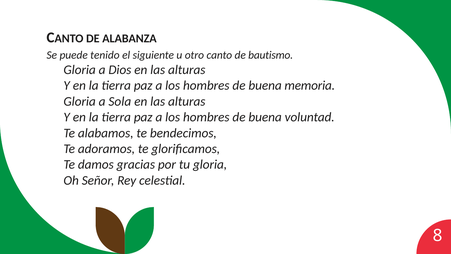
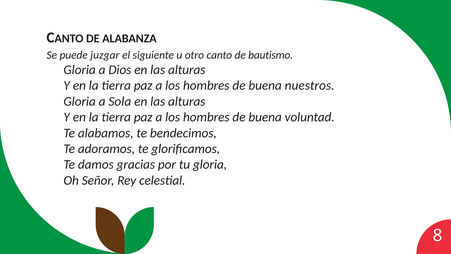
tenido: tenido -> juzgar
memoria: memoria -> nuestros
